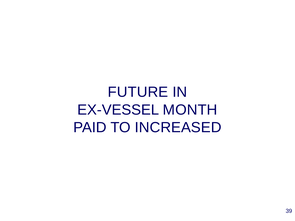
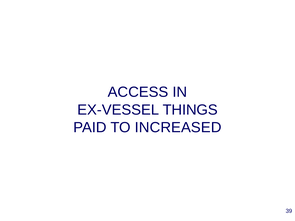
FUTURE: FUTURE -> ACCESS
MONTH: MONTH -> THINGS
